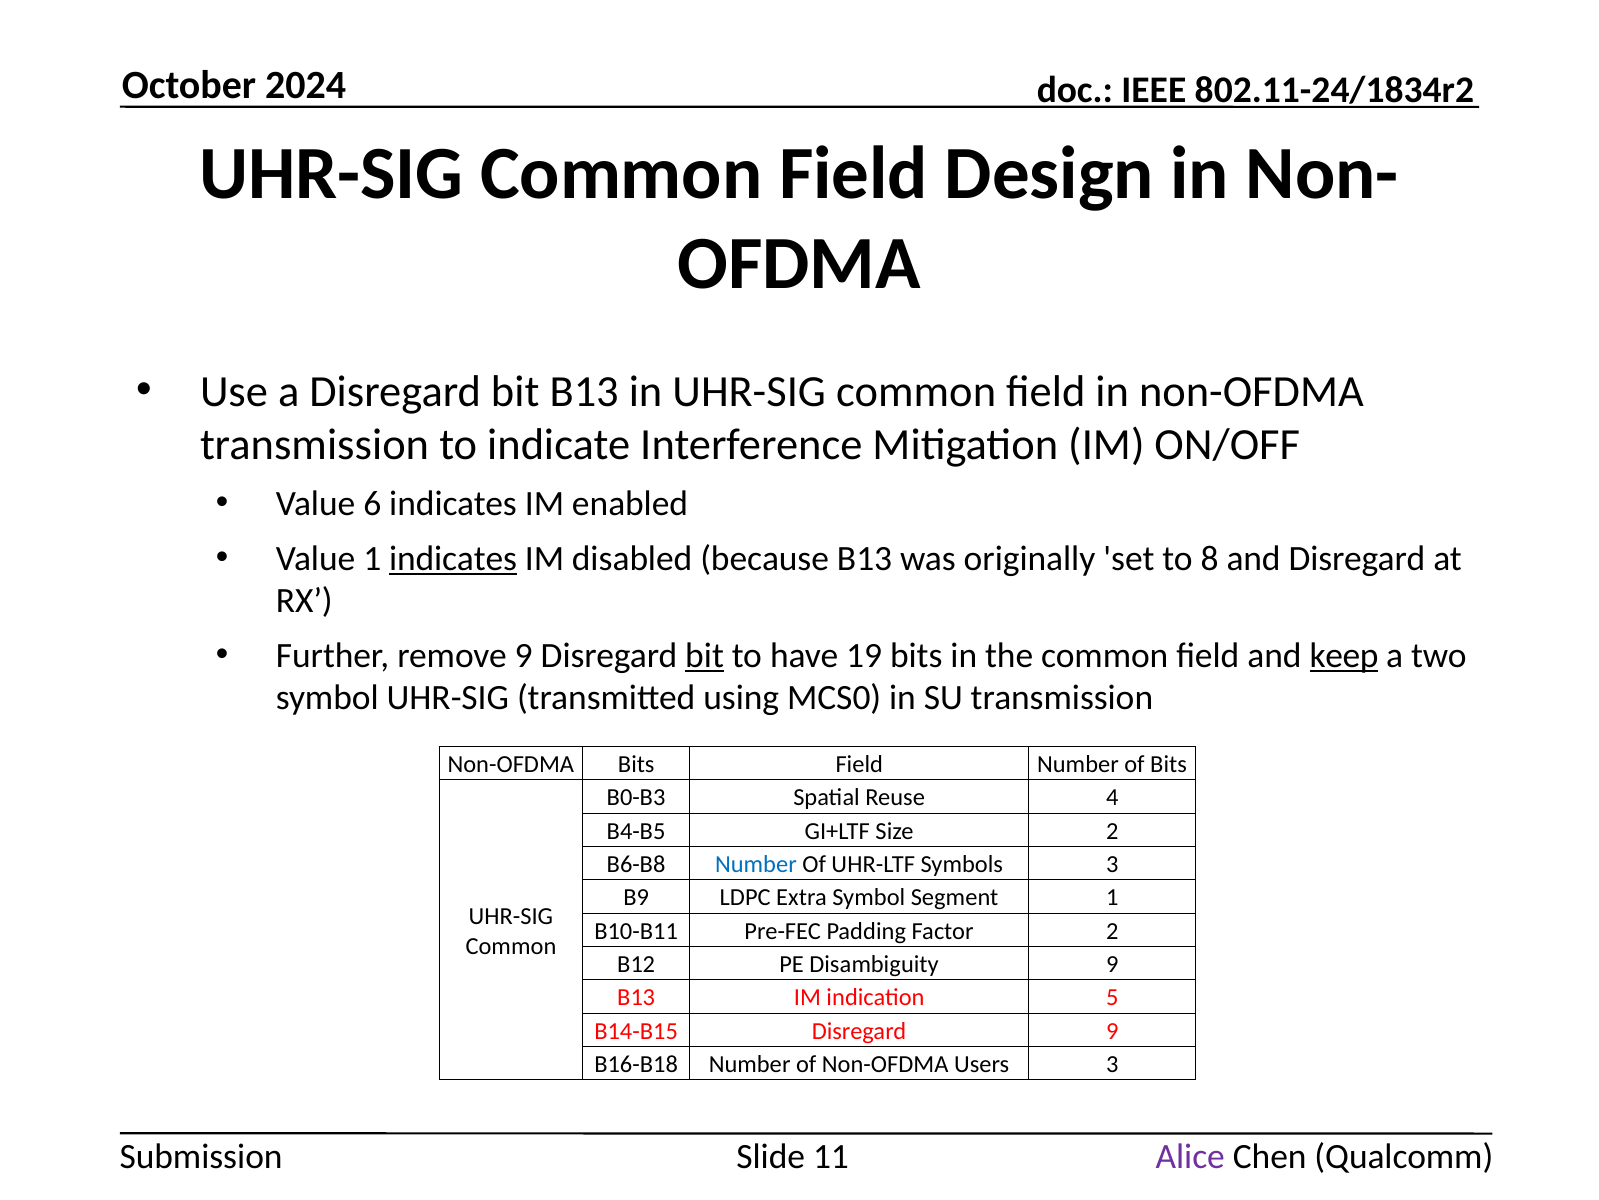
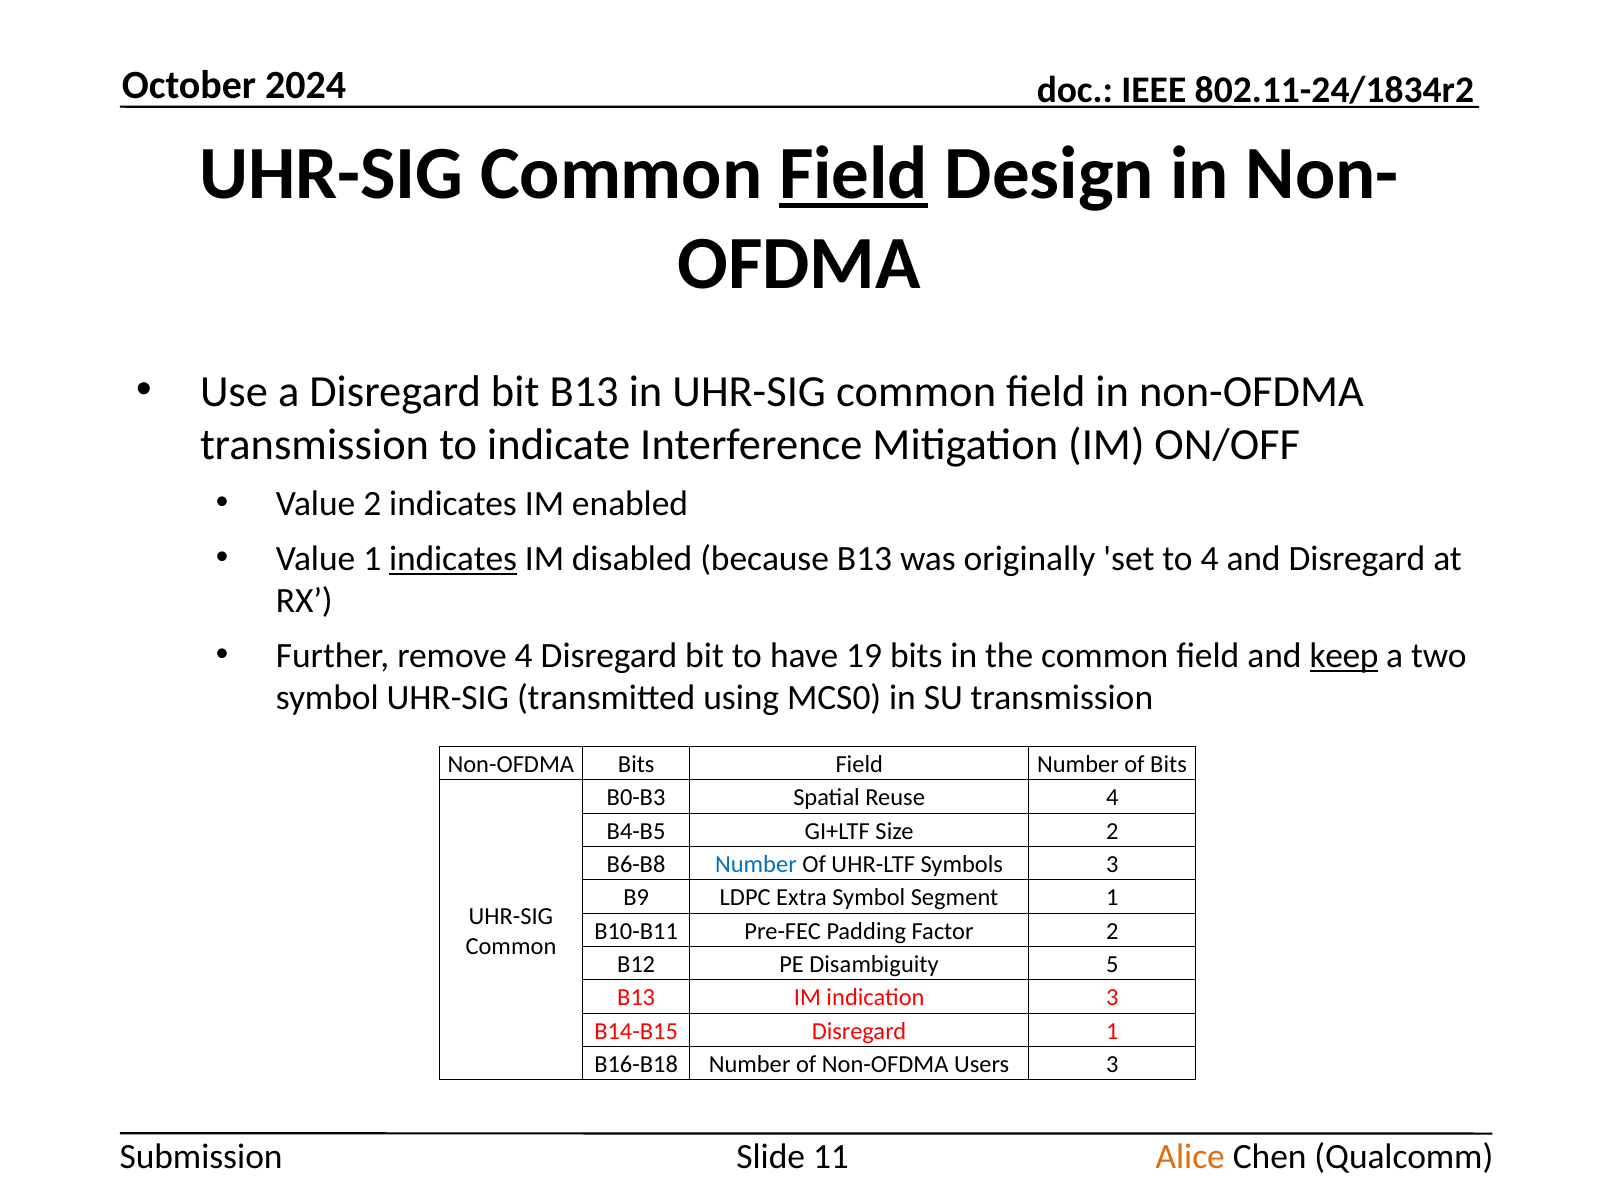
Field at (854, 173) underline: none -> present
Value 6: 6 -> 2
to 8: 8 -> 4
remove 9: 9 -> 4
bit at (705, 655) underline: present -> none
Disambiguity 9: 9 -> 5
indication 5: 5 -> 3
Disregard 9: 9 -> 1
Alice colour: purple -> orange
